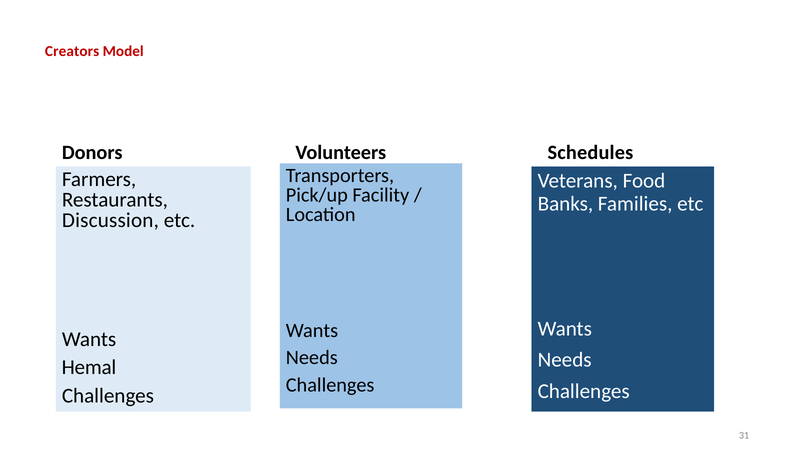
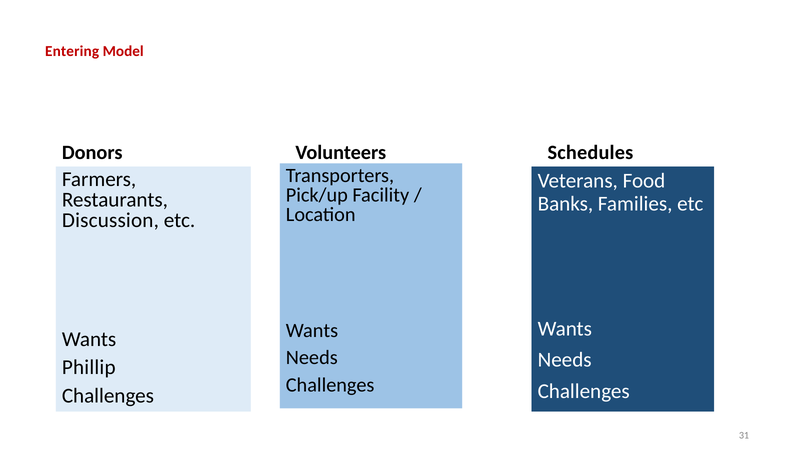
Creators: Creators -> Entering
Hemal: Hemal -> Phillip
